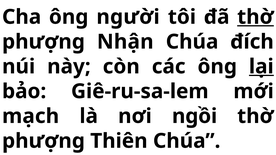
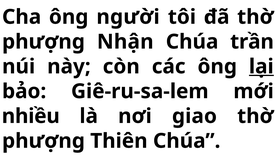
thờ at (255, 17) underline: present -> none
đích: đích -> trần
mạch: mạch -> nhiều
ngồi: ngồi -> giao
